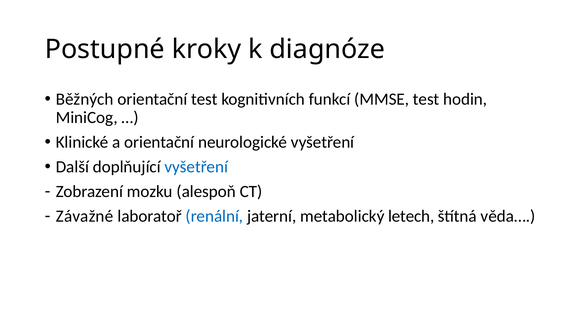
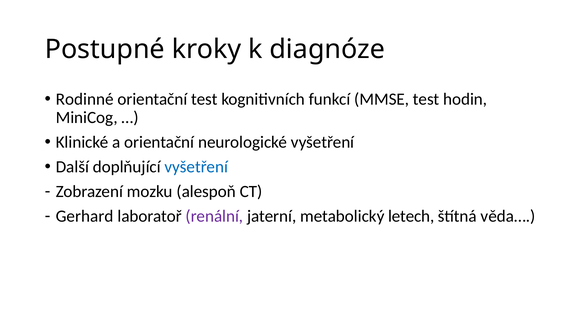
Běžných: Běžných -> Rodinné
Závažné: Závažné -> Gerhard
renální colour: blue -> purple
